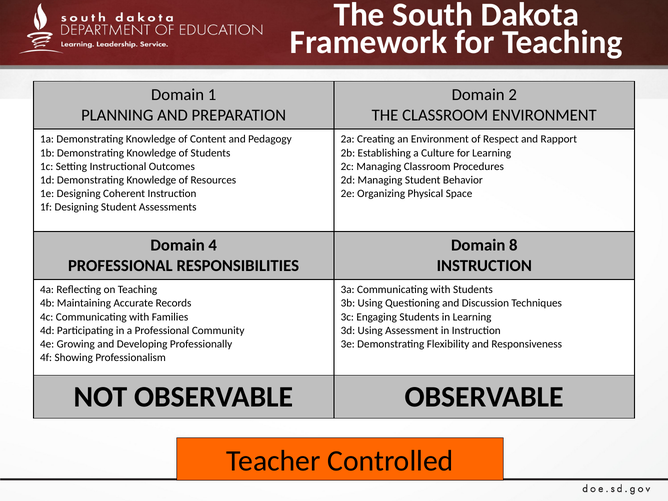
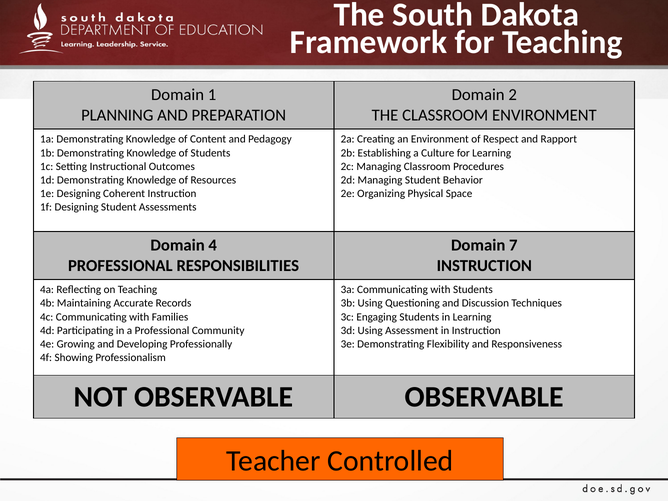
8: 8 -> 7
